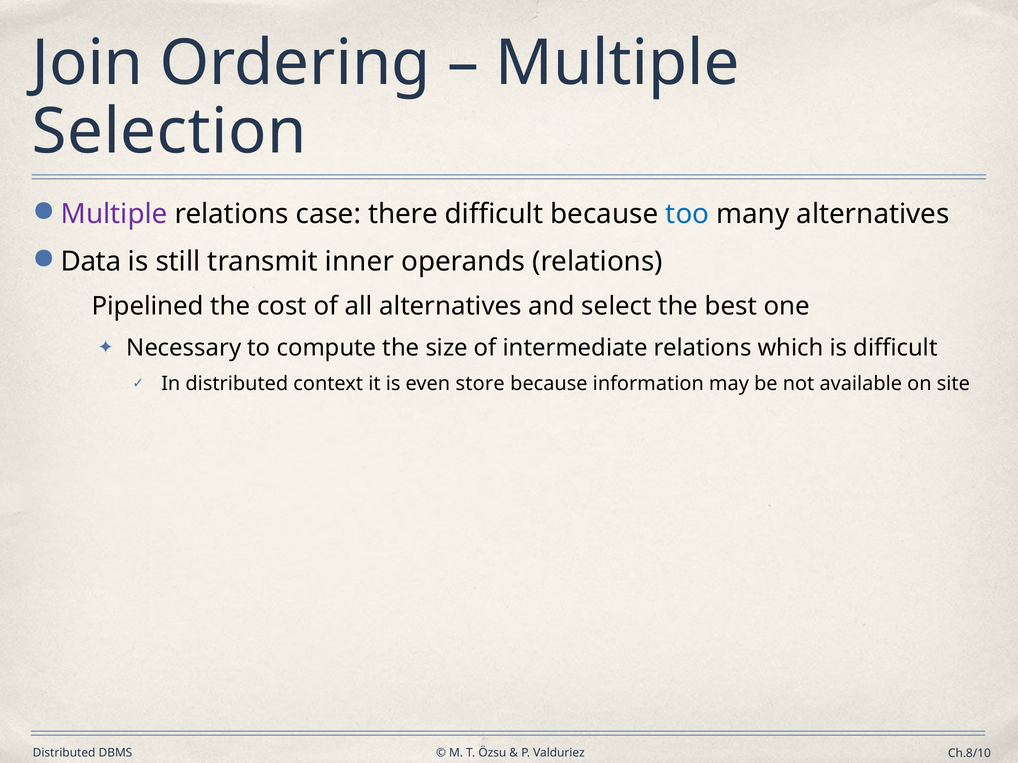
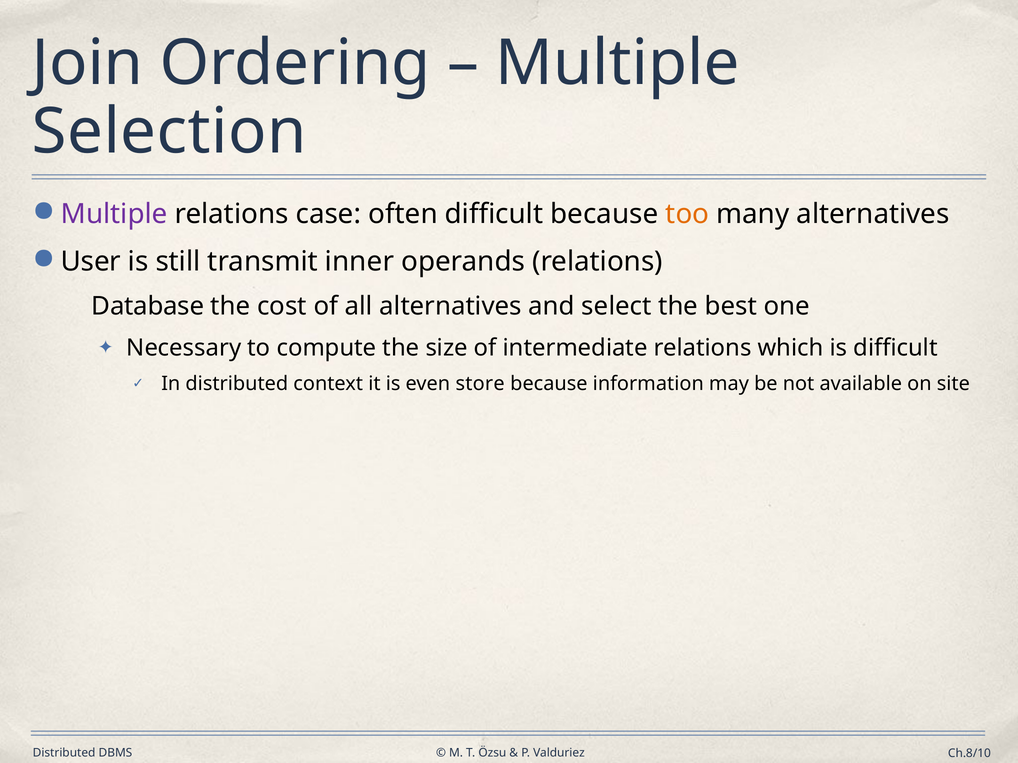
there: there -> often
too colour: blue -> orange
Data: Data -> User
Pipelined: Pipelined -> Database
